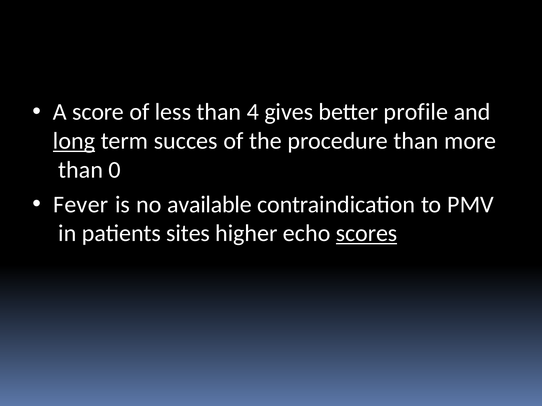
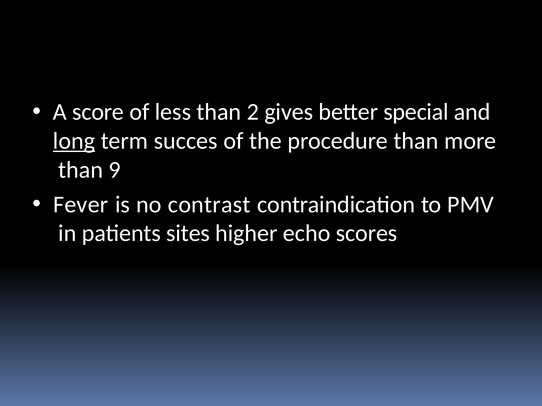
4: 4 -> 2
profile: profile -> special
0: 0 -> 9
available: available -> contrast
scores underline: present -> none
